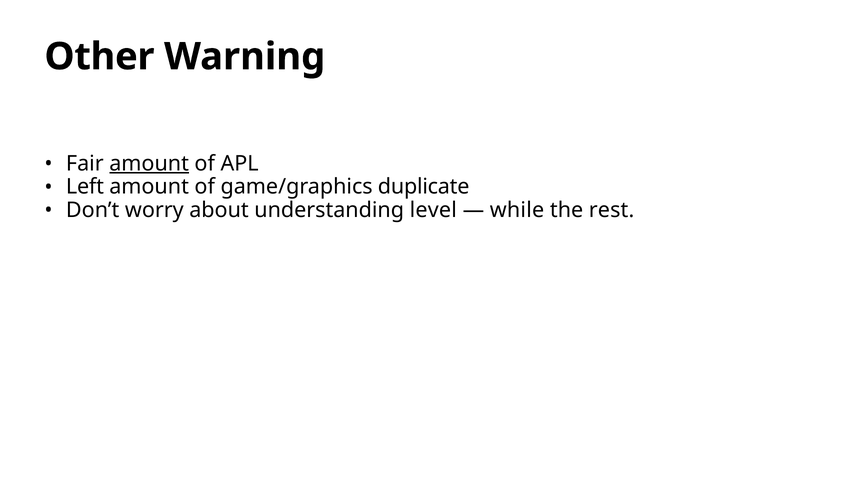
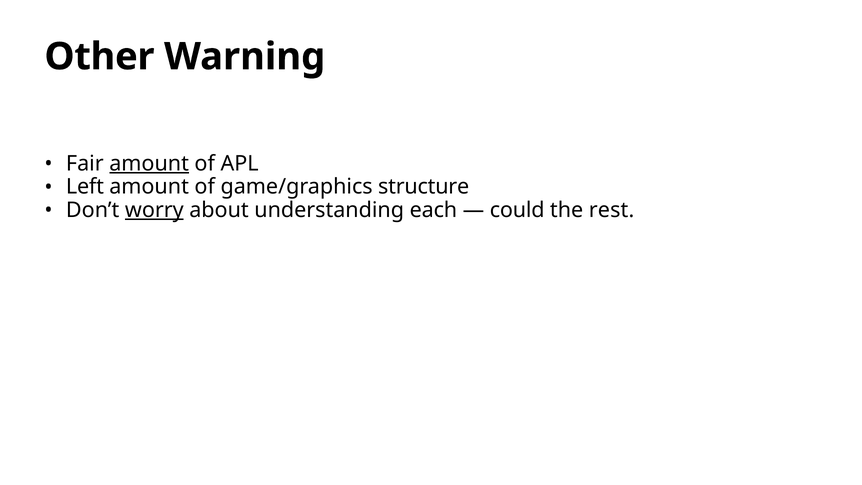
duplicate: duplicate -> structure
worry underline: none -> present
level: level -> each
while: while -> could
